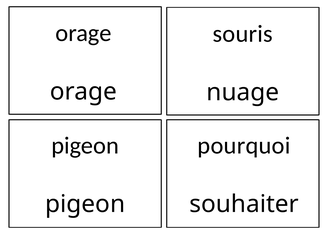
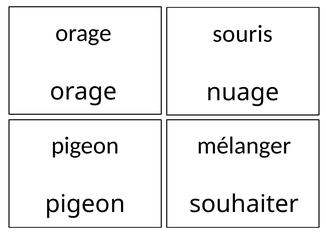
pourquoi: pourquoi -> mélanger
